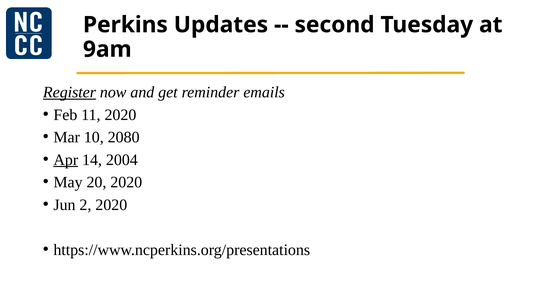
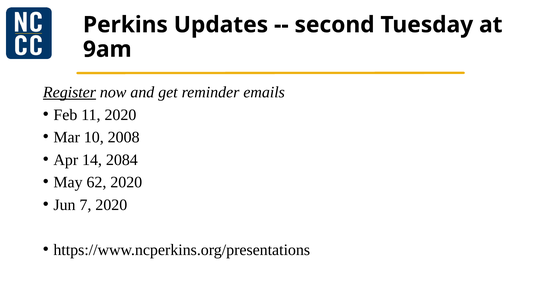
2080: 2080 -> 2008
Apr underline: present -> none
2004: 2004 -> 2084
20: 20 -> 62
2: 2 -> 7
